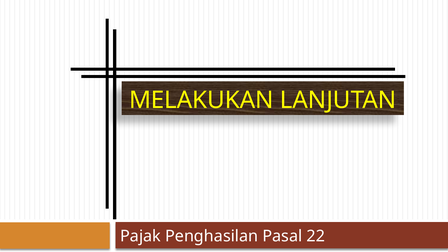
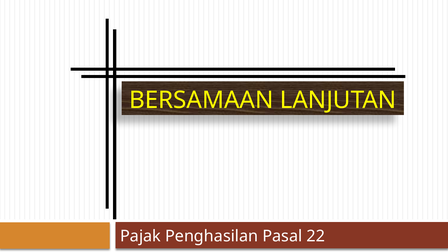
MELAKUKAN: MELAKUKAN -> BERSAMAAN
